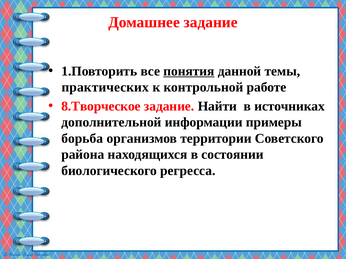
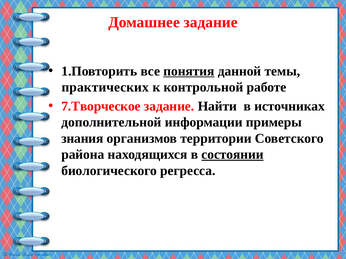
8.Творческое: 8.Творческое -> 7.Творческое
борьба: борьба -> знания
состоянии underline: none -> present
